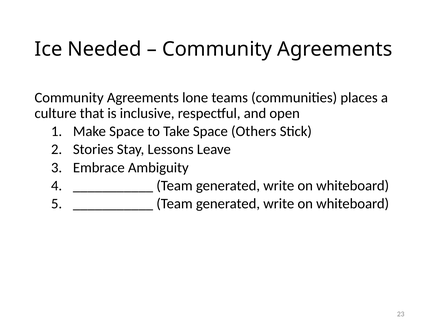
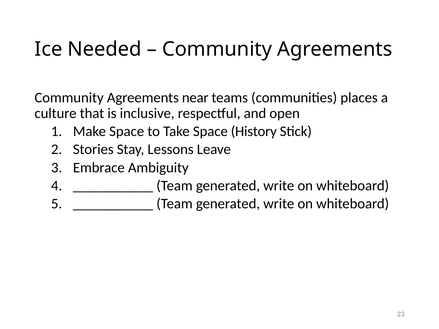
lone: lone -> near
Others: Others -> History
